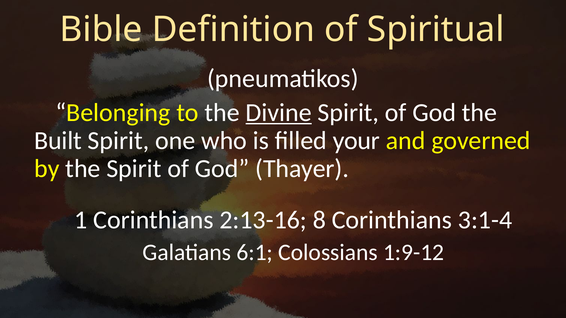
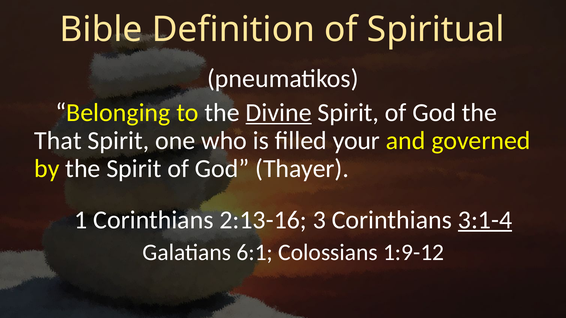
Built: Built -> That
8: 8 -> 3
3:1-4 underline: none -> present
